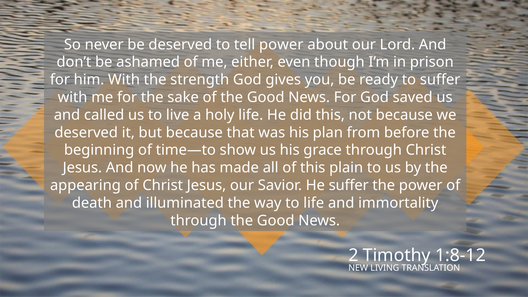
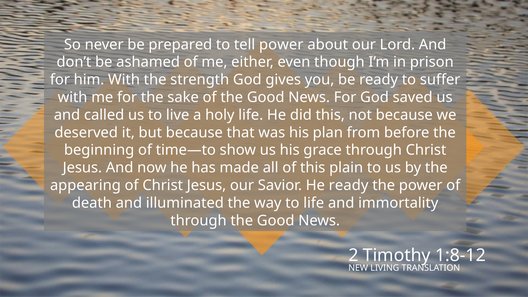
be deserved: deserved -> prepared
He suffer: suffer -> ready
